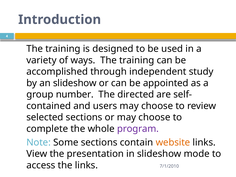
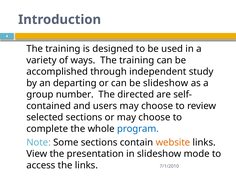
an slideshow: slideshow -> departing
be appointed: appointed -> slideshow
program colour: purple -> blue
